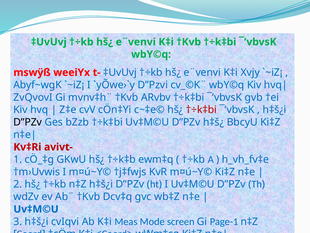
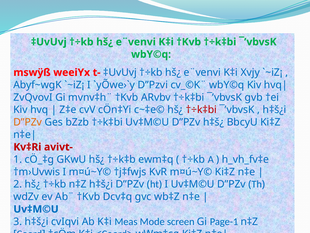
D”PZv at (28, 122) colour: black -> orange
